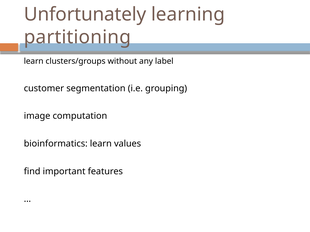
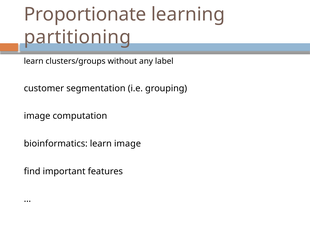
Unfortunately: Unfortunately -> Proportionate
learn values: values -> image
